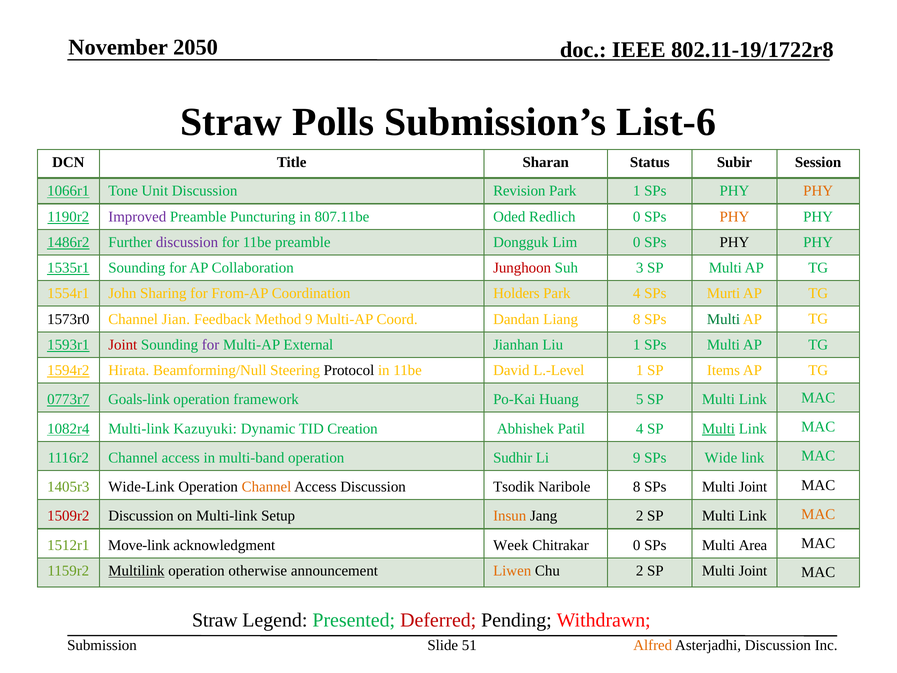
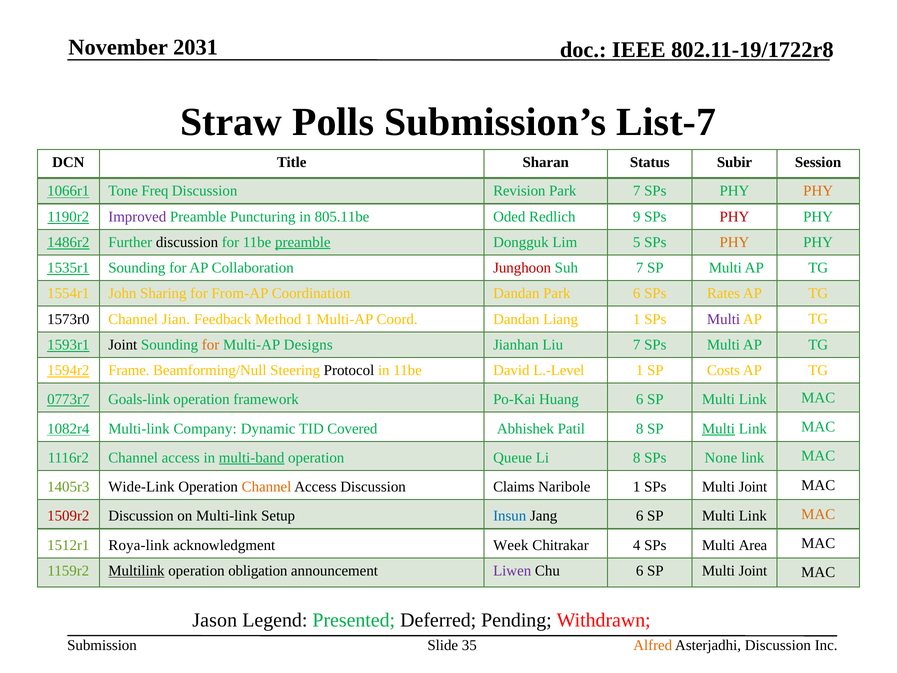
2050: 2050 -> 2031
List-6: List-6 -> List-7
Unit: Unit -> Freq
Park 1: 1 -> 7
807.11be: 807.11be -> 805.11be
Redlich 0: 0 -> 9
PHY at (734, 217) colour: orange -> red
discussion at (187, 242) colour: purple -> black
preamble at (303, 242) underline: none -> present
Lim 0: 0 -> 5
PHY at (734, 242) colour: black -> orange
Suh 3: 3 -> 7
Coordination Holders: Holders -> Dandan
Park 4: 4 -> 6
Murti: Murti -> Rates
Method 9: 9 -> 1
Liang 8: 8 -> 1
Multi at (723, 319) colour: green -> purple
Joint at (123, 345) colour: red -> black
for at (211, 345) colour: purple -> orange
External: External -> Designs
Liu 1: 1 -> 7
Hirata: Hirata -> Frame
Items: Items -> Costs
Huang 5: 5 -> 6
Kazuyuki: Kazuyuki -> Company
Creation: Creation -> Covered
Patil 4: 4 -> 8
multi-band underline: none -> present
Sudhir: Sudhir -> Queue
Li 9: 9 -> 8
Wide: Wide -> None
Tsodik: Tsodik -> Claims
Naribole 8: 8 -> 1
Insun colour: orange -> blue
Jang 2: 2 -> 6
Move-link: Move-link -> Roya-link
Chitrakar 0: 0 -> 4
otherwise: otherwise -> obligation
Liwen colour: orange -> purple
Chu 2: 2 -> 6
Straw at (215, 620): Straw -> Jason
Deferred colour: red -> black
51: 51 -> 35
